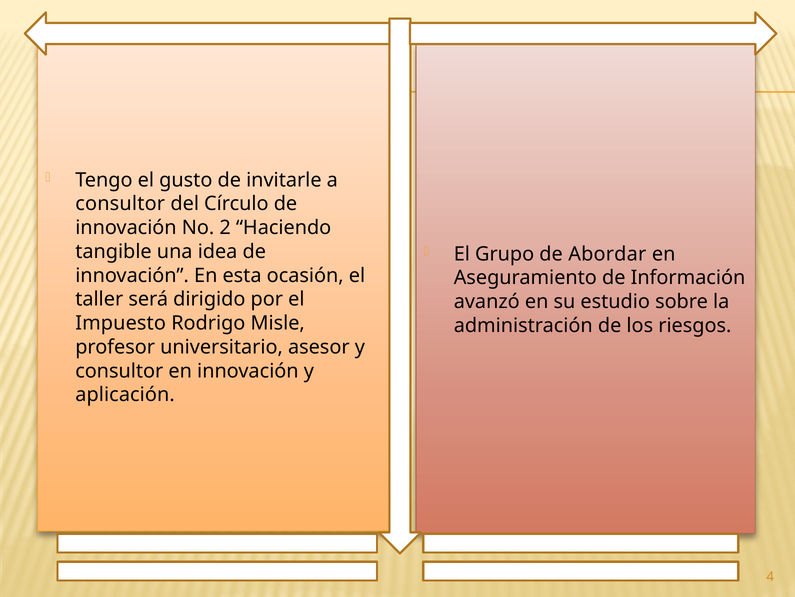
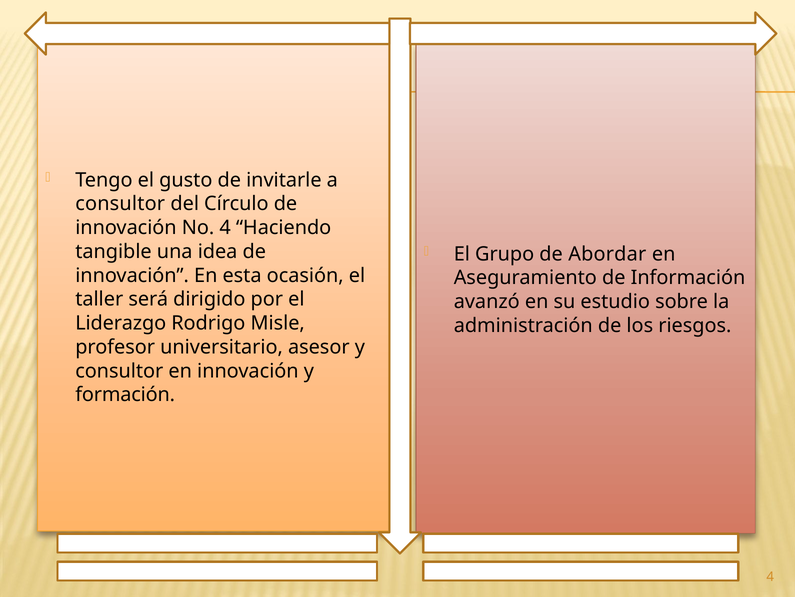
No 2: 2 -> 4
Impuesto: Impuesto -> Liderazgo
aplicación: aplicación -> formación
